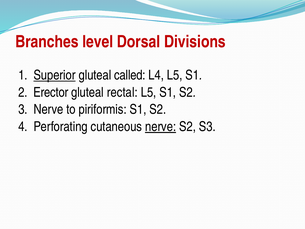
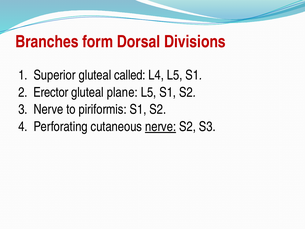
level: level -> form
Superior underline: present -> none
rectal: rectal -> plane
